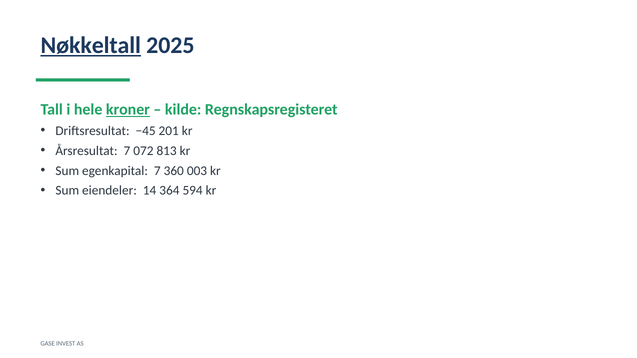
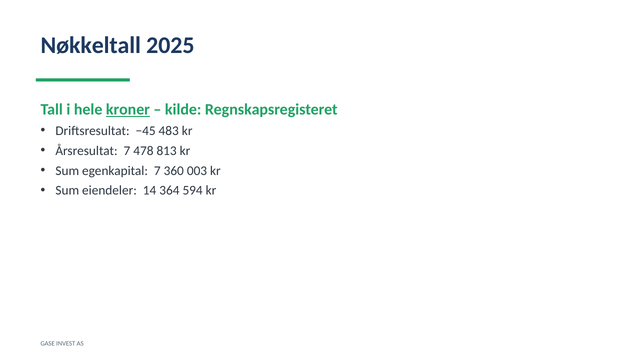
Nøkkeltall underline: present -> none
201: 201 -> 483
072: 072 -> 478
